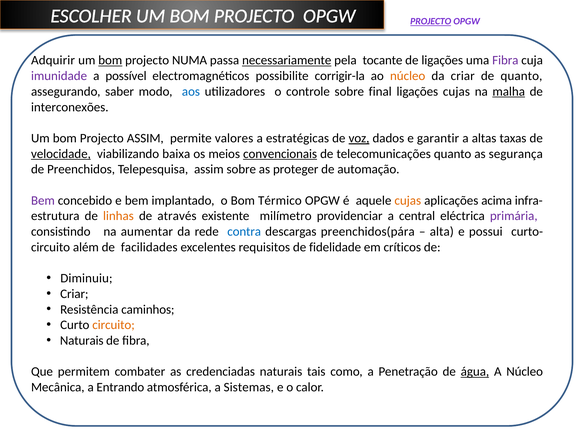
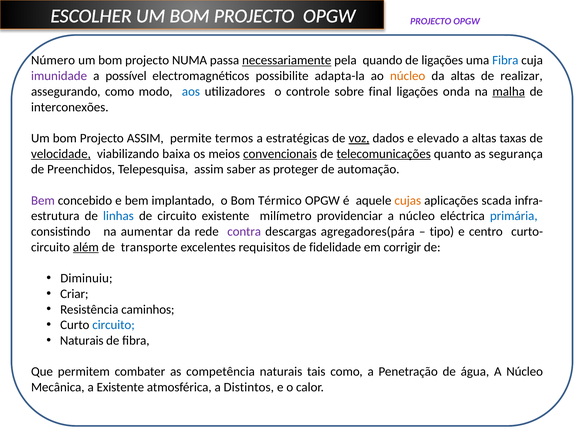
PROJECTO at (431, 21) underline: present -> none
Adquirir: Adquirir -> Número
bom at (110, 60) underline: present -> none
tocante: tocante -> quando
Fibra at (505, 60) colour: purple -> blue
corrigir-la: corrigir-la -> adapta-la
da criar: criar -> altas
de quanto: quanto -> realizar
assegurando saber: saber -> como
ligações cujas: cujas -> onda
valores: valores -> termos
garantir: garantir -> elevado
telecomunicações underline: none -> present
assim sobre: sobre -> saber
acima: acima -> scada
linhas colour: orange -> blue
de através: através -> circuito
providenciar a central: central -> núcleo
primária colour: purple -> blue
contra colour: blue -> purple
preenchidos(pára: preenchidos(pára -> agregadores(pára
alta: alta -> tipo
possui: possui -> centro
além underline: none -> present
facilidades: facilidades -> transporte
críticos: críticos -> corrigir
circuito at (114, 325) colour: orange -> blue
credenciadas: credenciadas -> competência
água underline: present -> none
a Entrando: Entrando -> Existente
Sistemas: Sistemas -> Distintos
